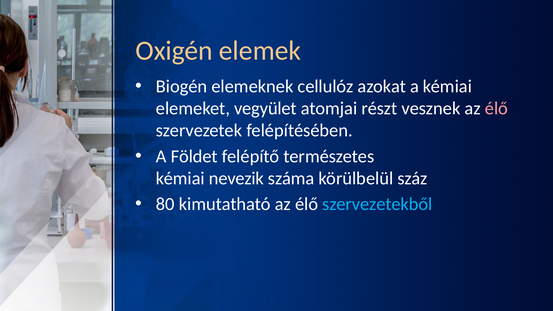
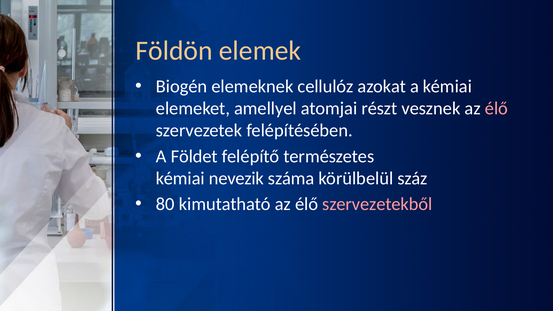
Oxigén: Oxigén -> Földön
vegyület: vegyület -> amellyel
szervezetekből colour: light blue -> pink
